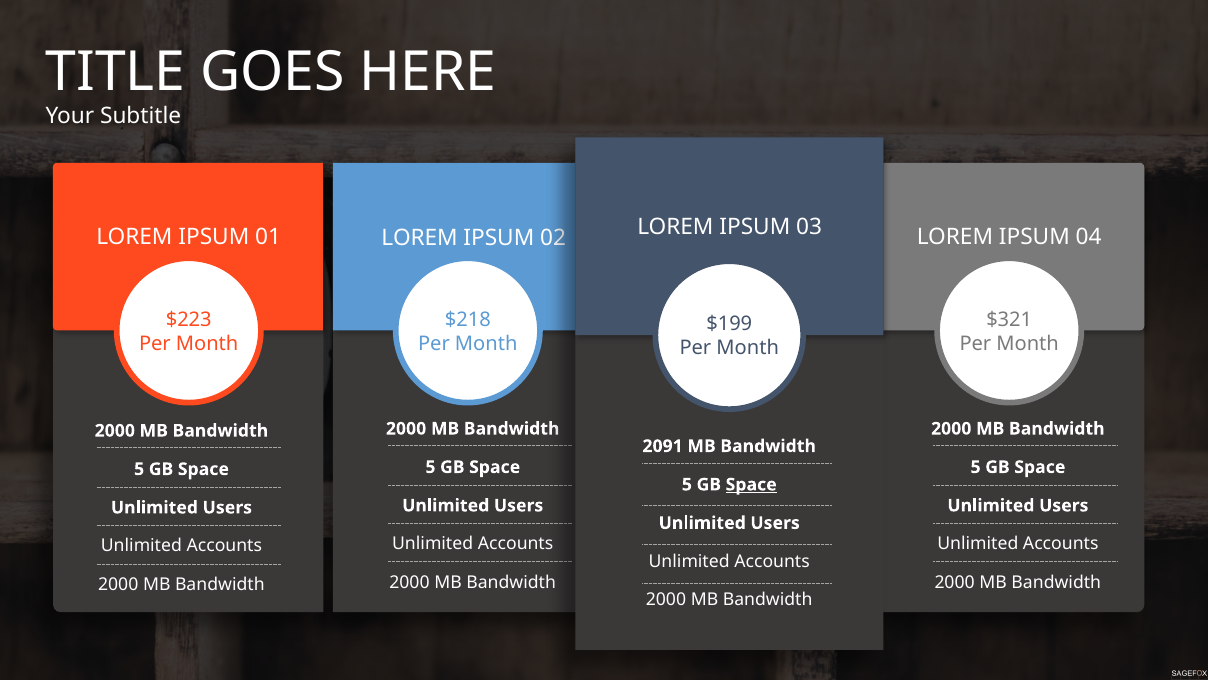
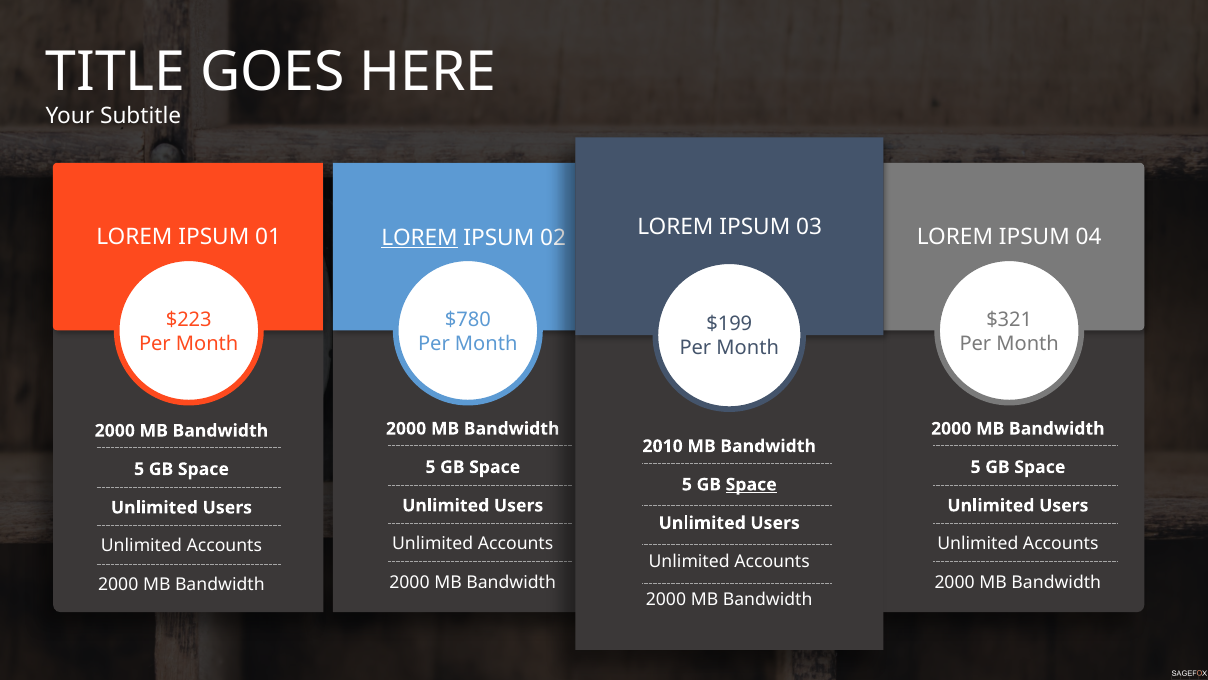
LOREM at (419, 238) underline: none -> present
$218: $218 -> $780
2091: 2091 -> 2010
